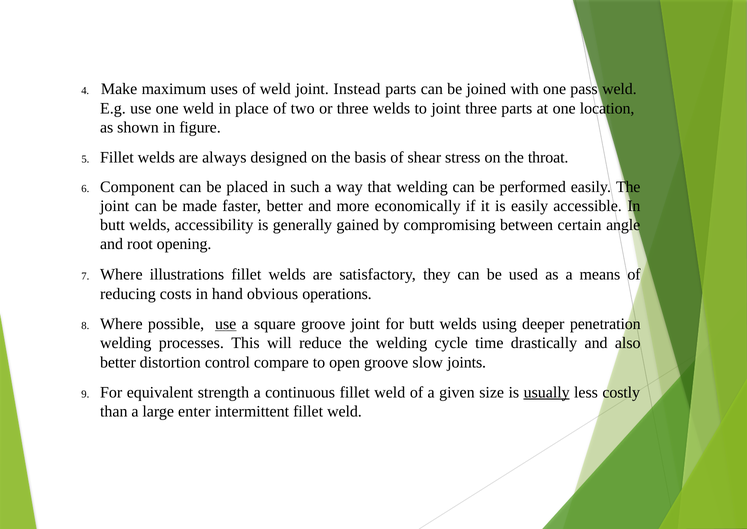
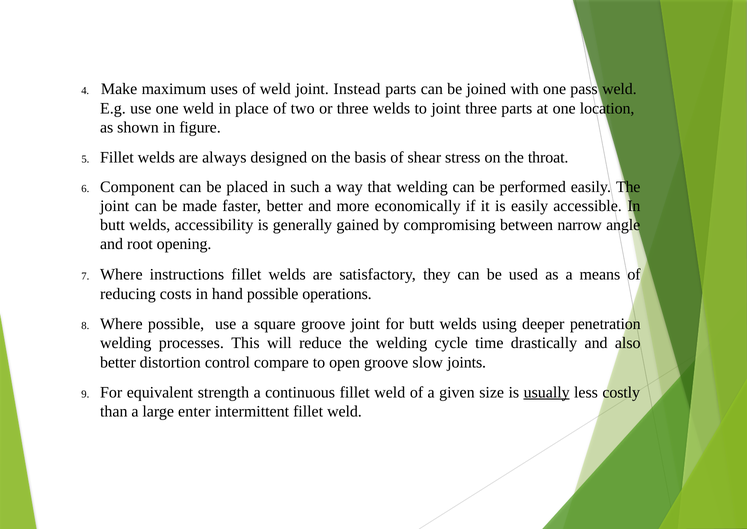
certain: certain -> narrow
illustrations: illustrations -> instructions
hand obvious: obvious -> possible
use at (226, 323) underline: present -> none
